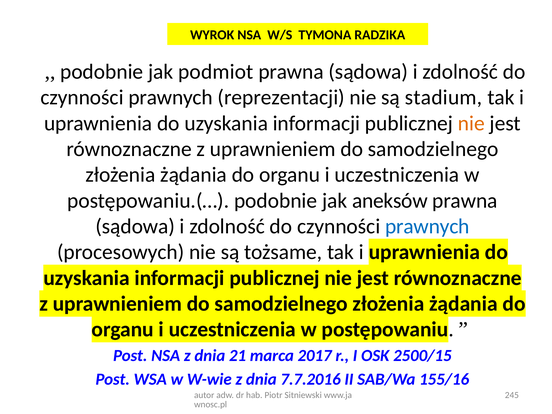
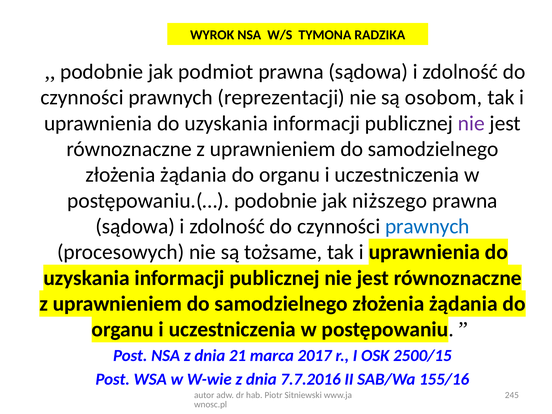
stadium: stadium -> osobom
nie at (471, 123) colour: orange -> purple
aneksów: aneksów -> niższego
